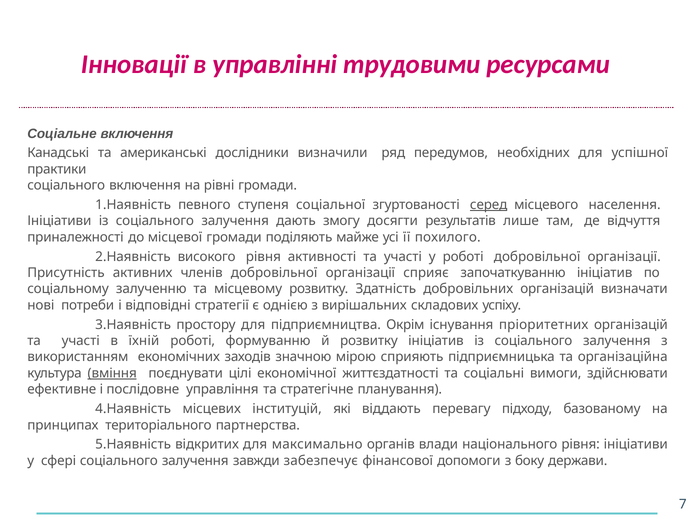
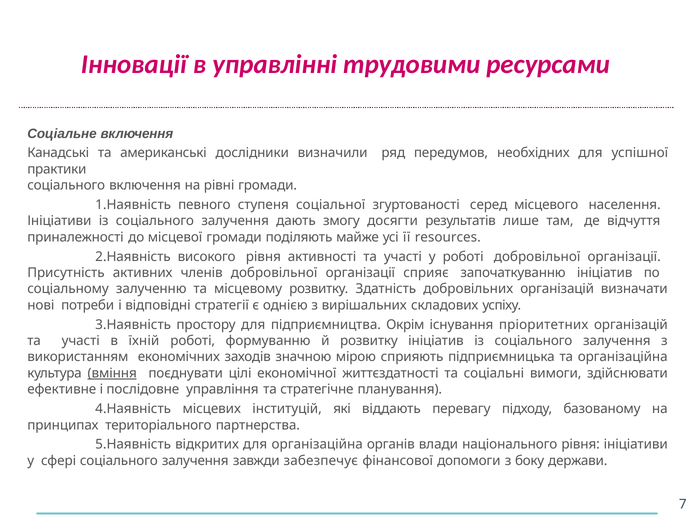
серед underline: present -> none
похилого: похилого -> resources
для максимально: максимально -> організаційна
